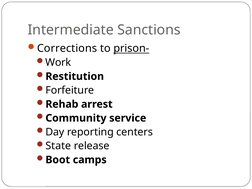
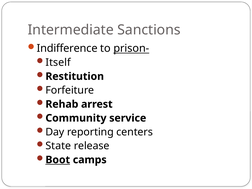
Corrections: Corrections -> Indifference
Work: Work -> Itself
Boot underline: none -> present
